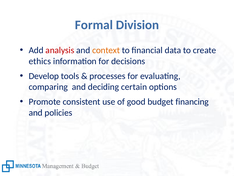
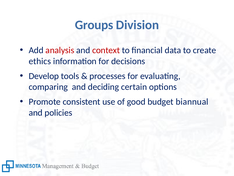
Formal: Formal -> Groups
context colour: orange -> red
financing: financing -> biannual
